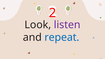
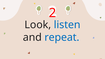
listen colour: purple -> blue
